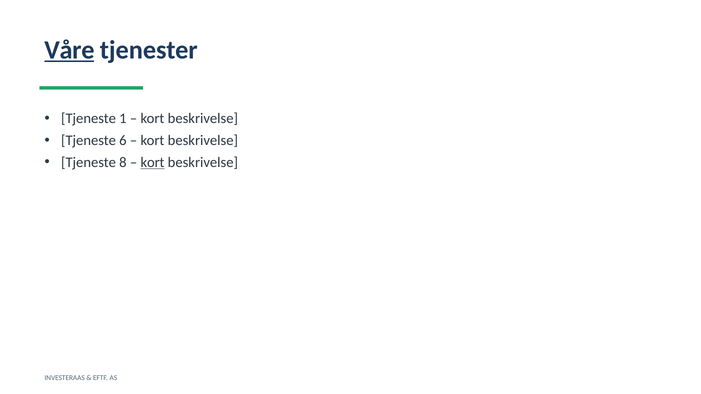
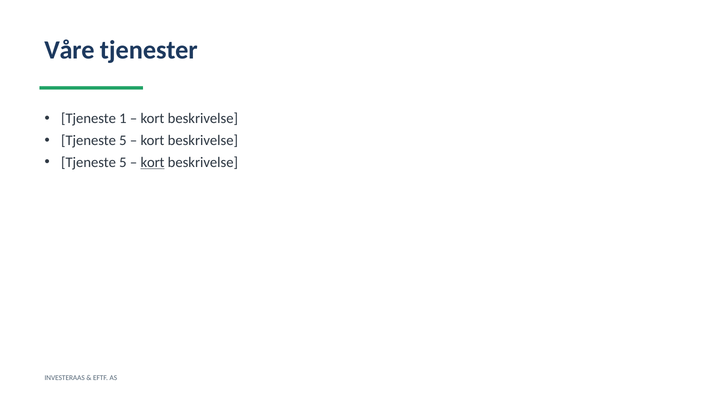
Våre underline: present -> none
6 at (123, 141): 6 -> 5
8 at (123, 163): 8 -> 5
